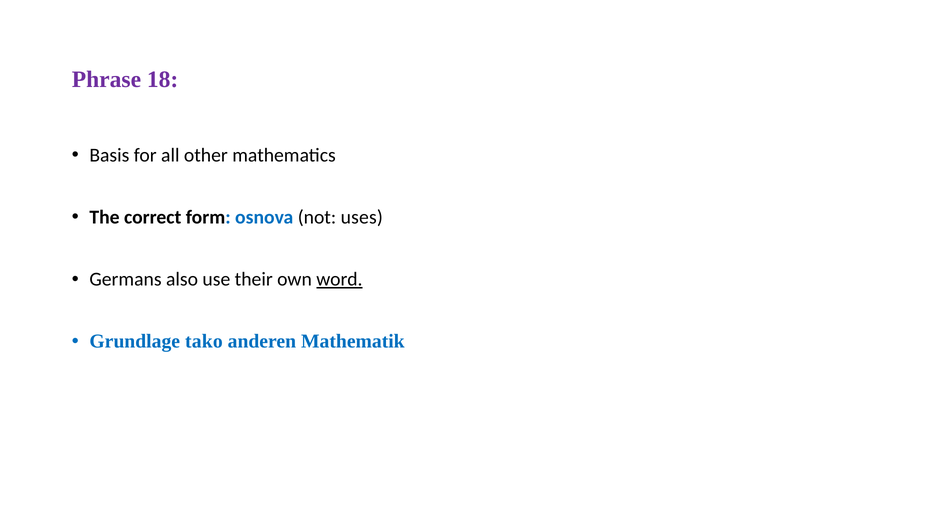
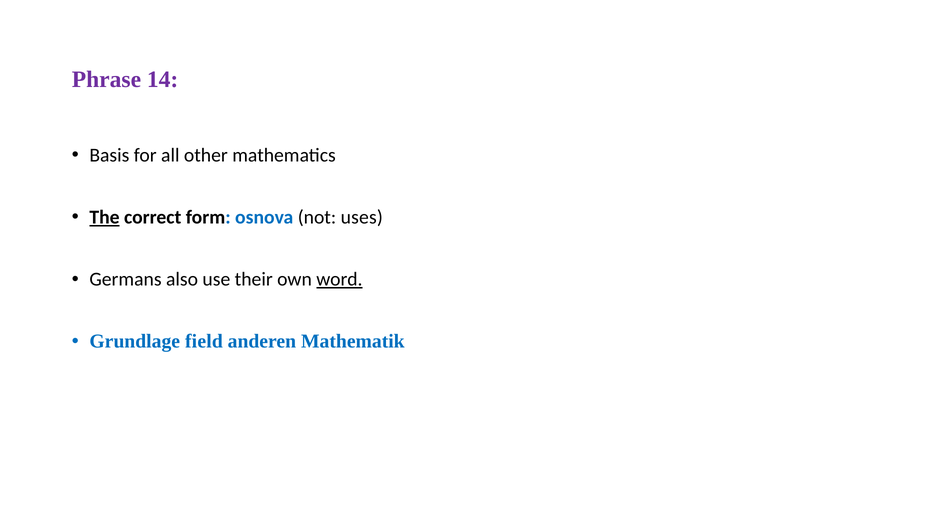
18: 18 -> 14
The underline: none -> present
tako: tako -> field
